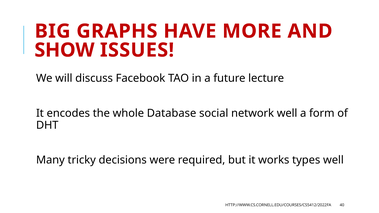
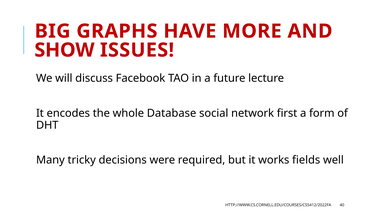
network well: well -> first
types: types -> fields
